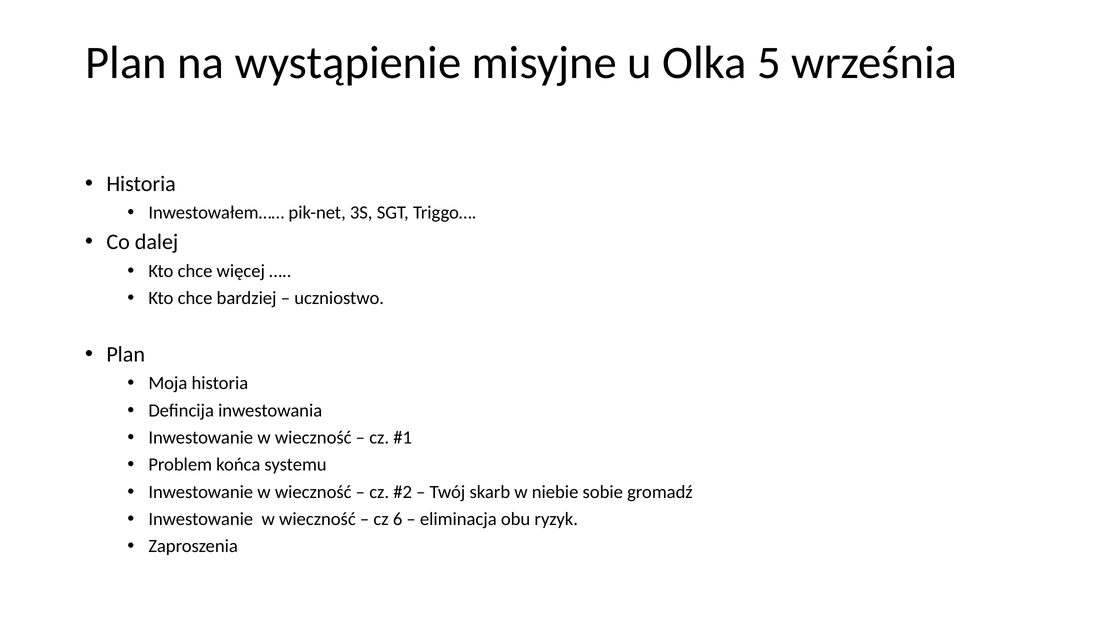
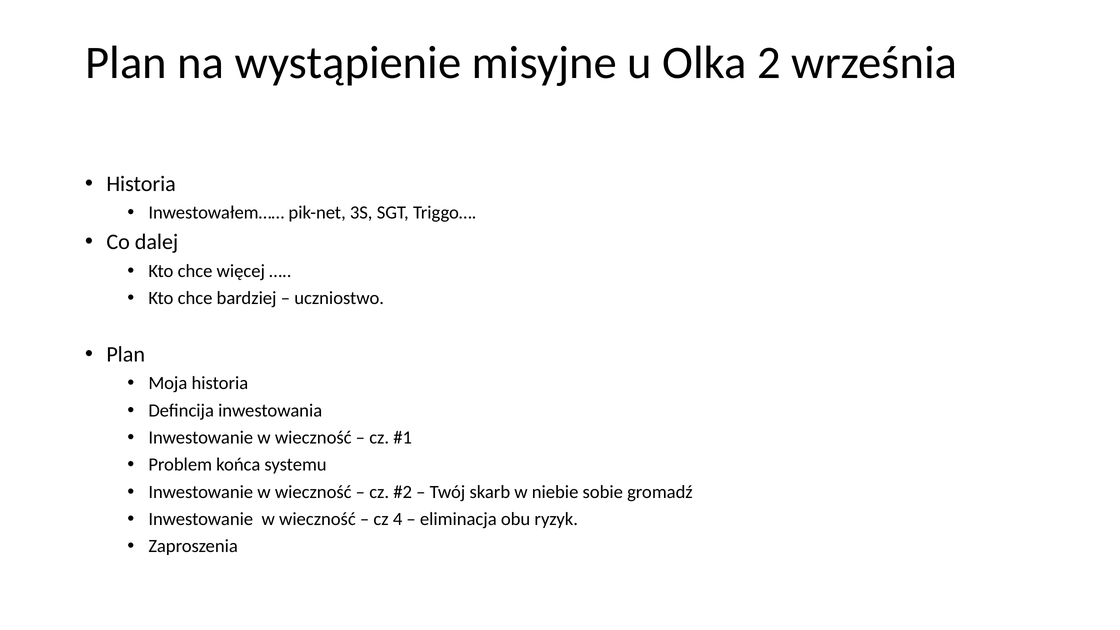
5: 5 -> 2
6: 6 -> 4
